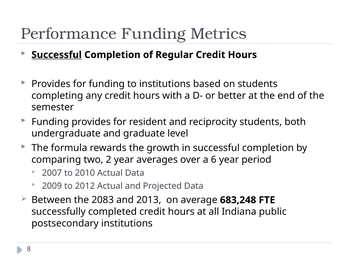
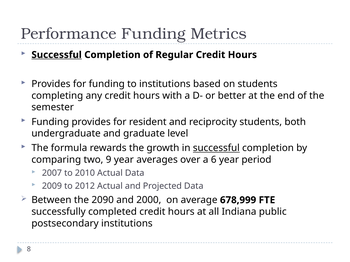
successful at (216, 148) underline: none -> present
2: 2 -> 9
2083: 2083 -> 2090
2013: 2013 -> 2000
683,248: 683,248 -> 678,999
